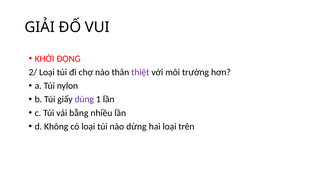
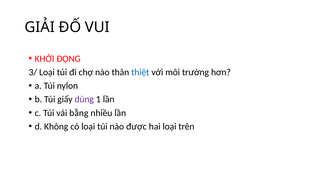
2/: 2/ -> 3/
thiệt colour: purple -> blue
dừng: dừng -> được
